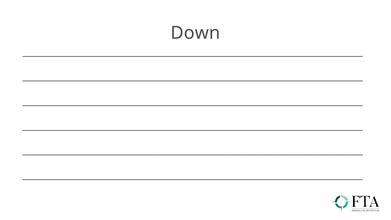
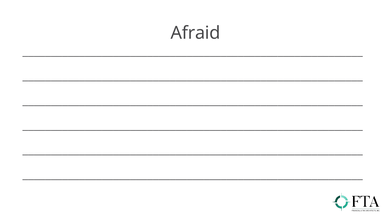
Down: Down -> Afraid
